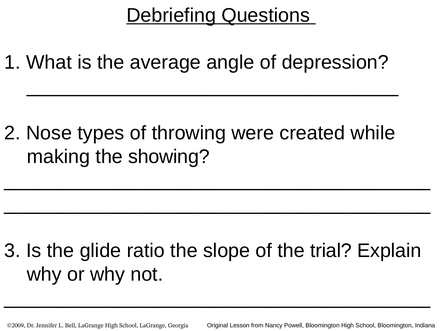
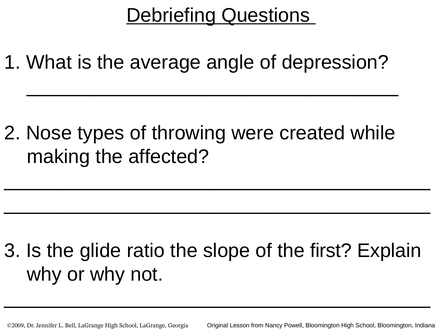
showing: showing -> affected
trial: trial -> first
